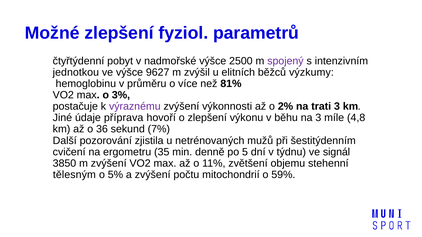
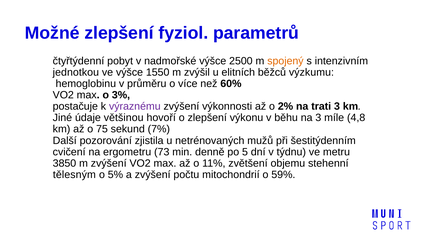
spojený colour: purple -> orange
9627: 9627 -> 1550
výzkumy: výzkumy -> výzkumu
81%: 81% -> 60%
příprava: příprava -> většinou
36: 36 -> 75
35: 35 -> 73
signál: signál -> metru
